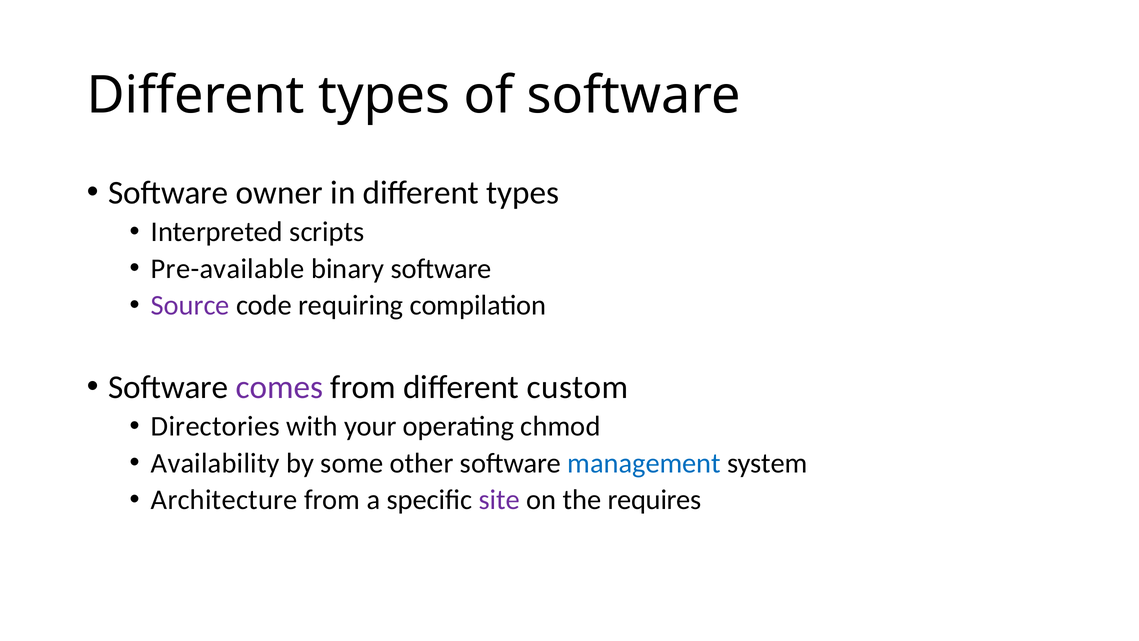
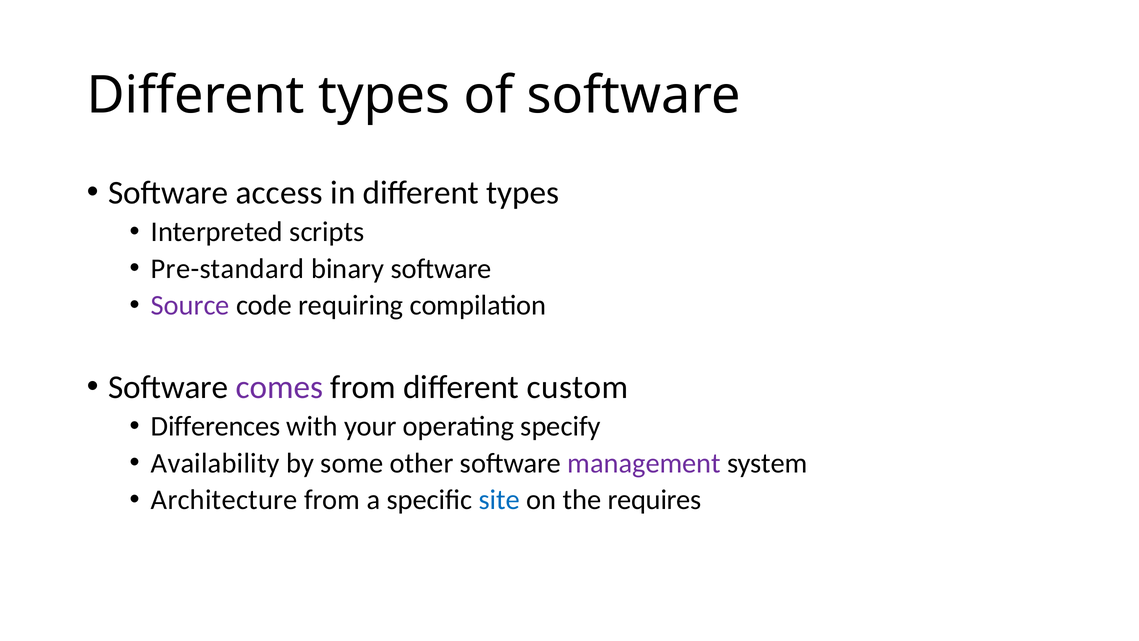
owner: owner -> access
Pre-available: Pre-available -> Pre-standard
Directories: Directories -> Differences
chmod: chmod -> specify
management colour: blue -> purple
site colour: purple -> blue
